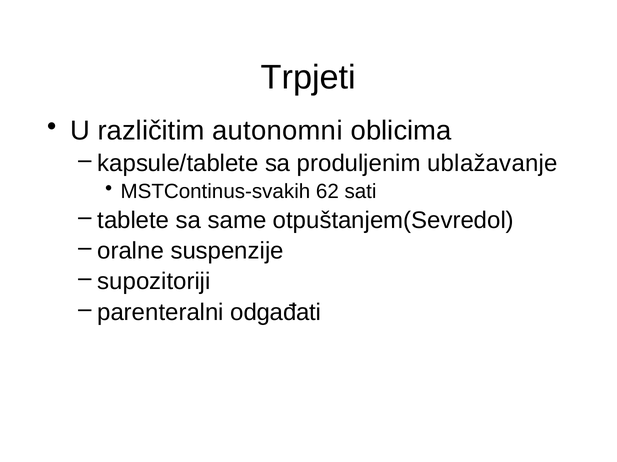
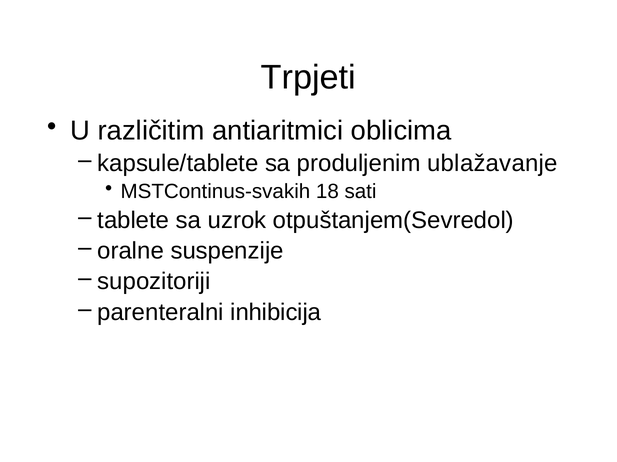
autonomni: autonomni -> antiaritmici
62: 62 -> 18
same: same -> uzrok
odgađati: odgađati -> inhibicija
